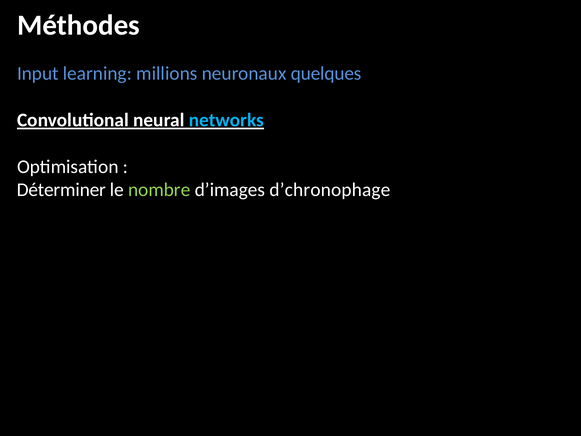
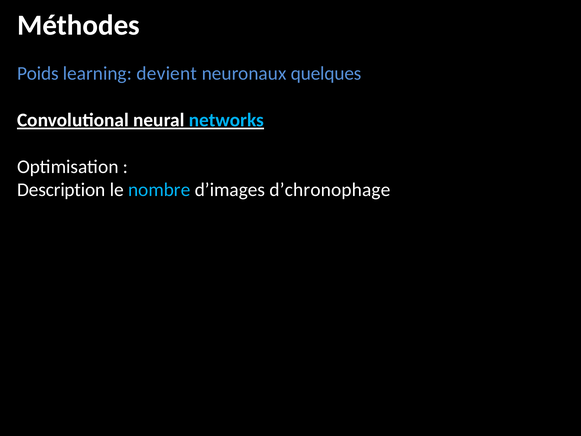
Input: Input -> Poids
millions: millions -> devient
Déterminer: Déterminer -> Description
nombre colour: light green -> light blue
